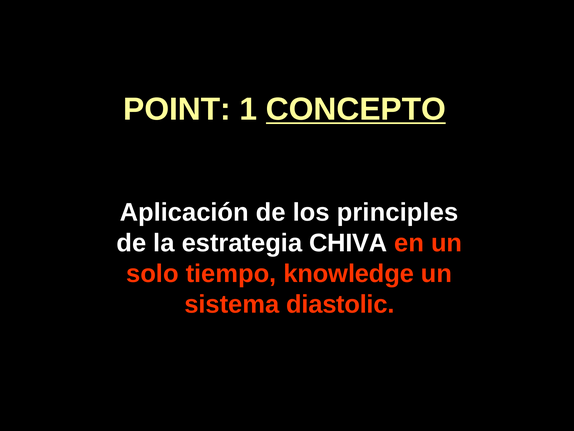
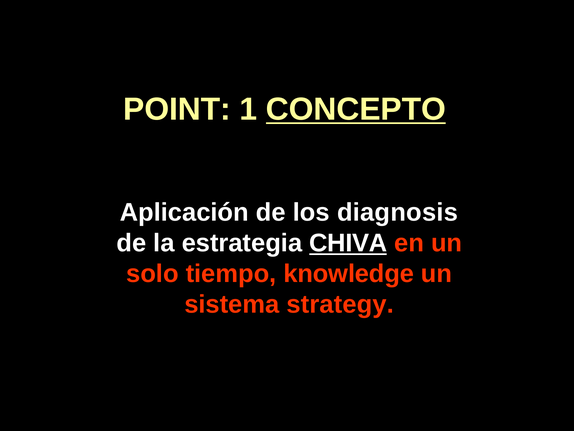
principles: principles -> diagnosis
CHIVA underline: none -> present
diastolic: diastolic -> strategy
